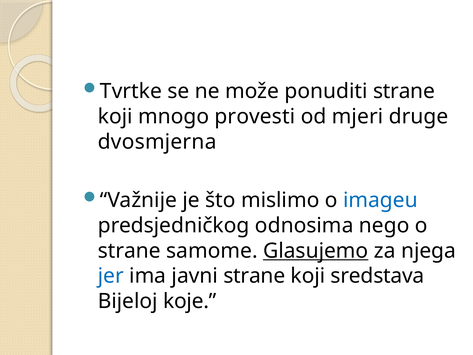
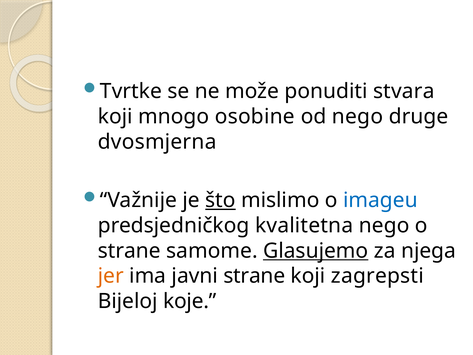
ponuditi strane: strane -> stvara
provesti: provesti -> osobine
od mjeri: mjeri -> nego
što underline: none -> present
odnosima: odnosima -> kvalitetna
jer colour: blue -> orange
sredstava: sredstava -> zagrepsti
